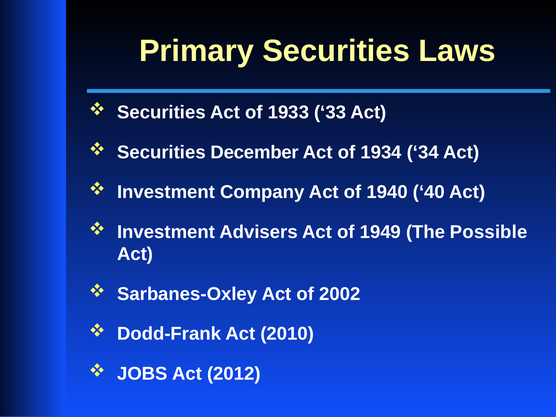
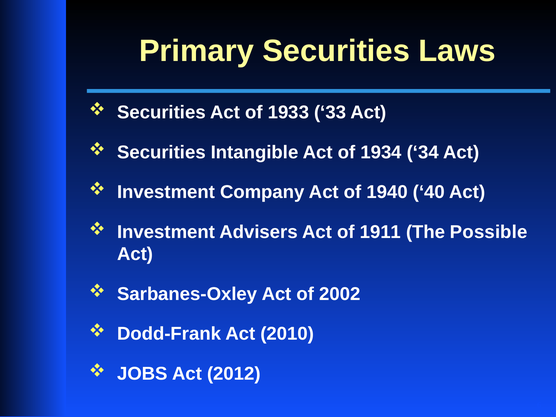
December: December -> Intangible
1949: 1949 -> 1911
